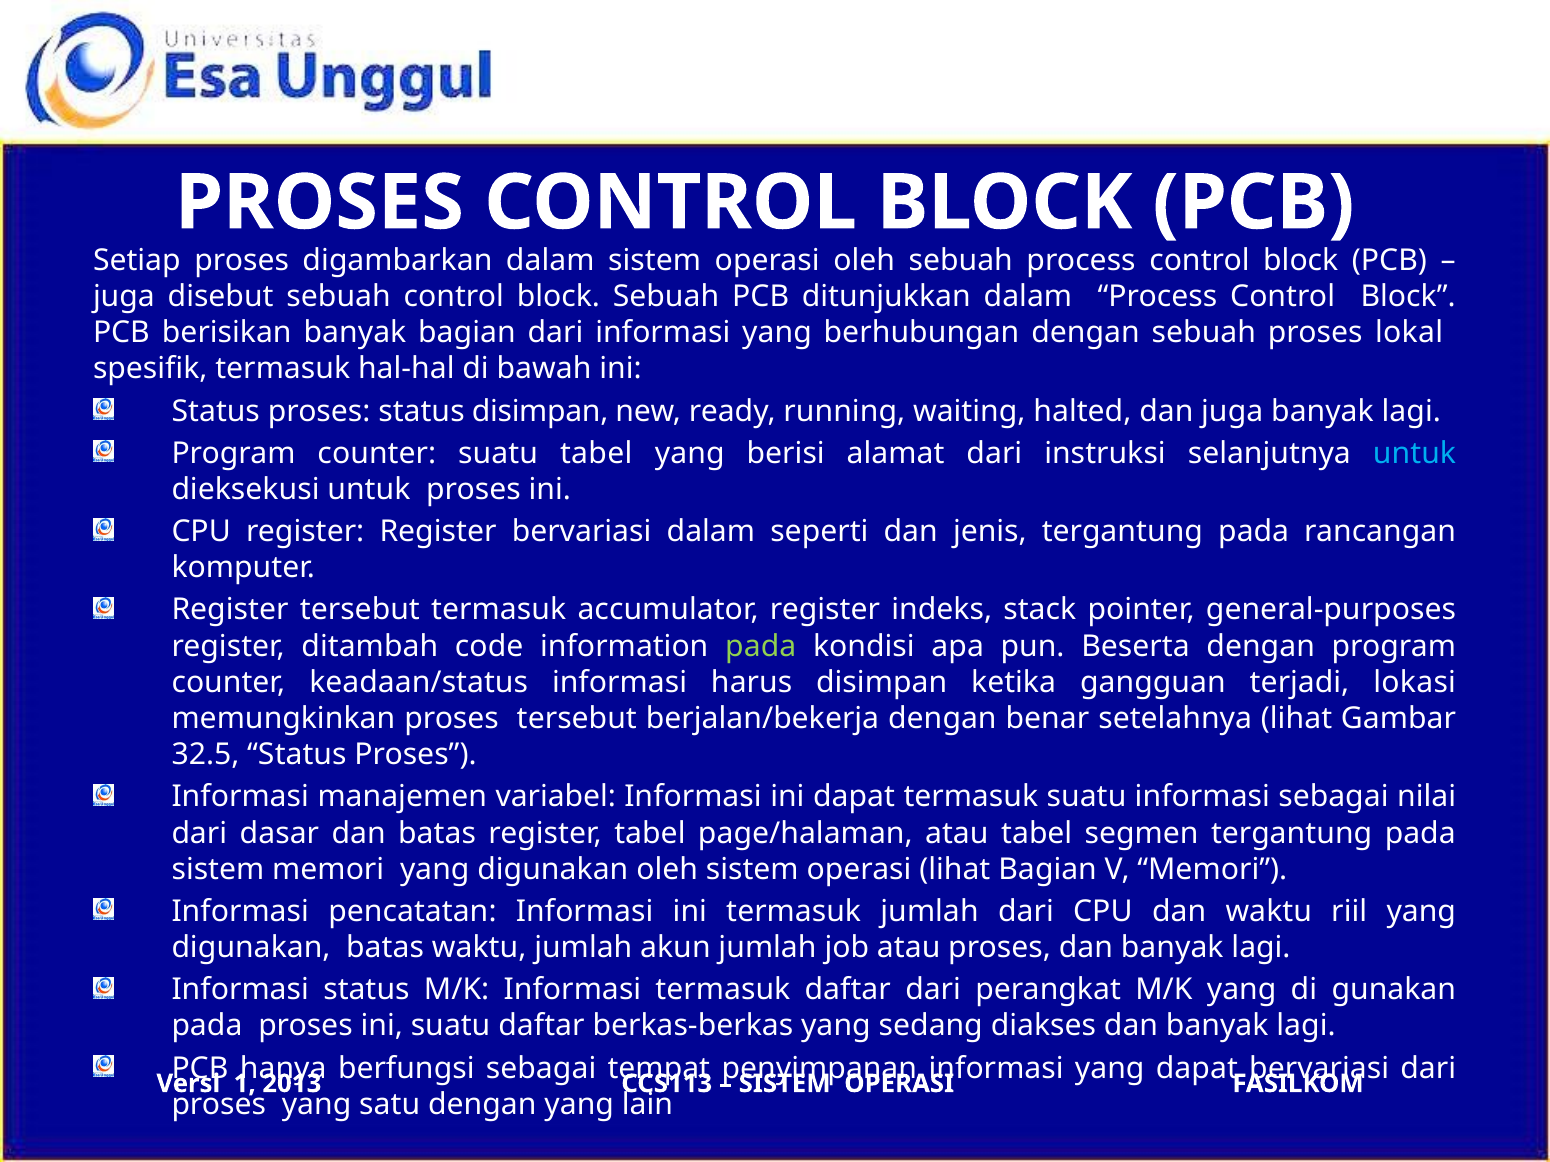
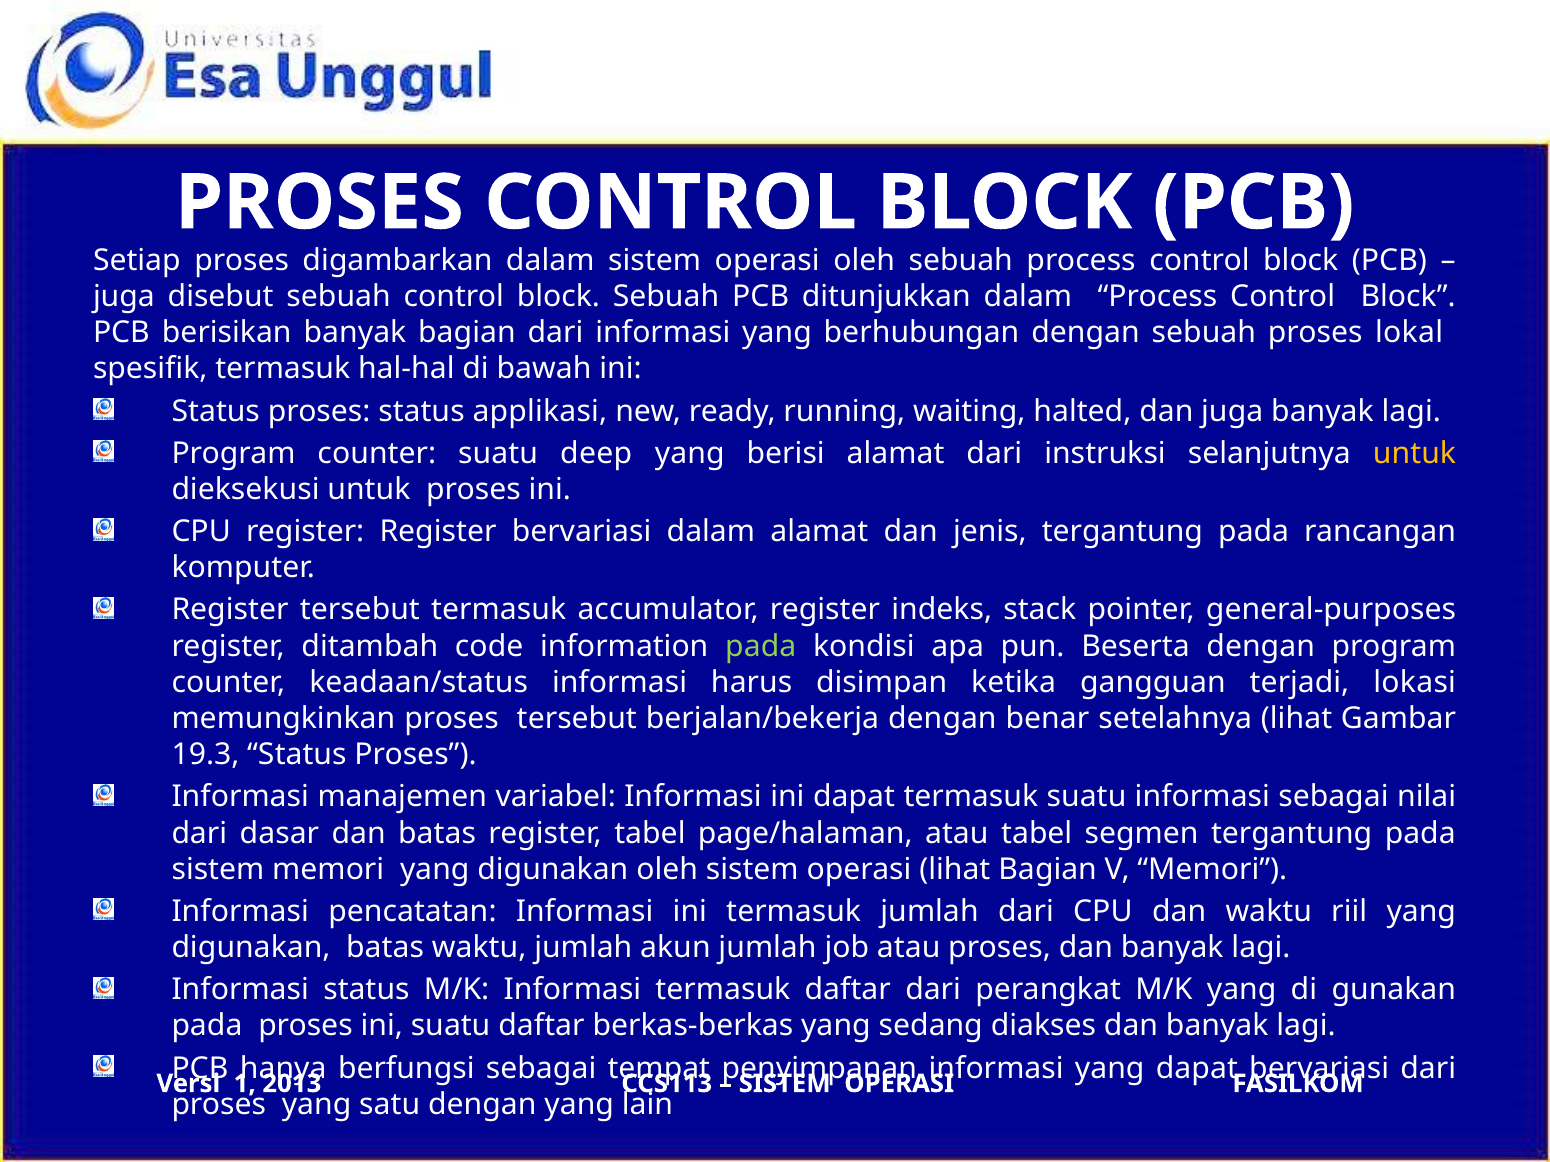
status disimpan: disimpan -> applikasi
suatu tabel: tabel -> deep
untuk at (1414, 453) colour: light blue -> yellow
dalam seperti: seperti -> alamat
32.5: 32.5 -> 19.3
